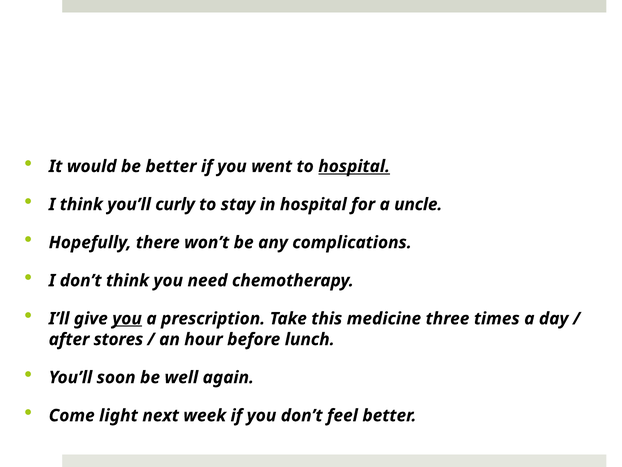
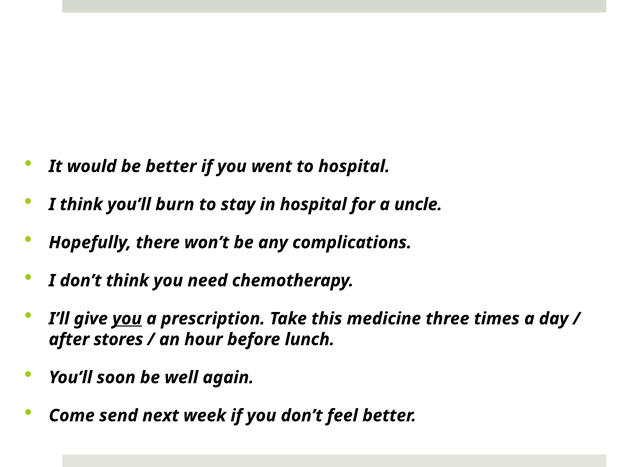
hospital at (354, 166) underline: present -> none
curly: curly -> burn
light: light -> send
